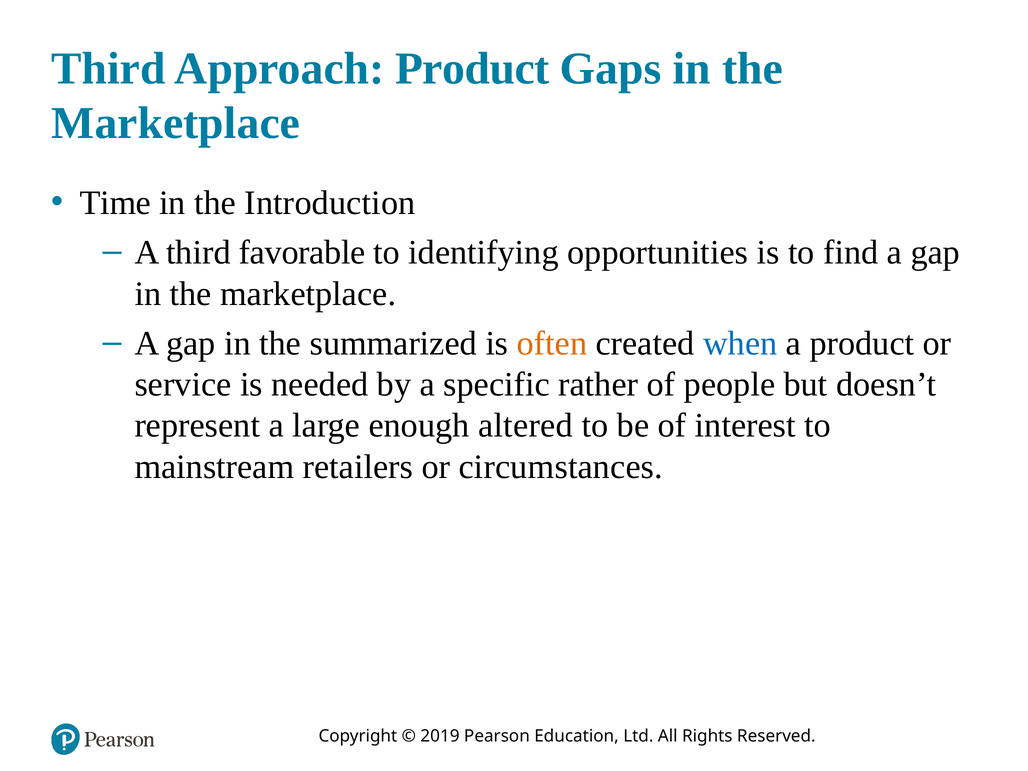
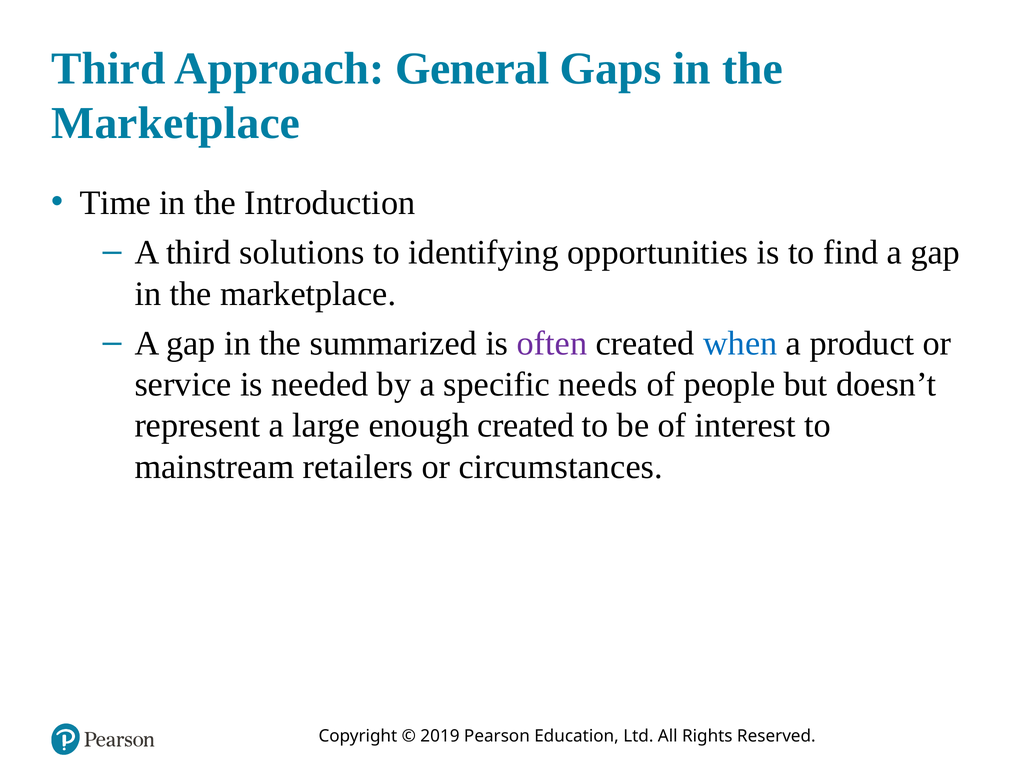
Approach Product: Product -> General
favorable: favorable -> solutions
often colour: orange -> purple
rather: rather -> needs
enough altered: altered -> created
